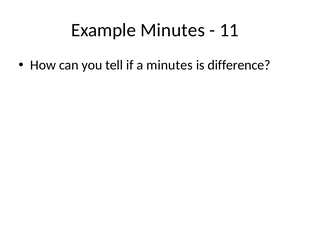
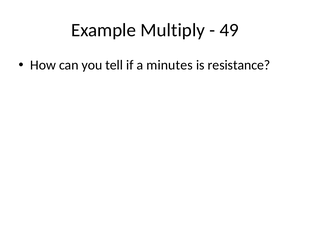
Example Minutes: Minutes -> Multiply
11: 11 -> 49
difference: difference -> resistance
